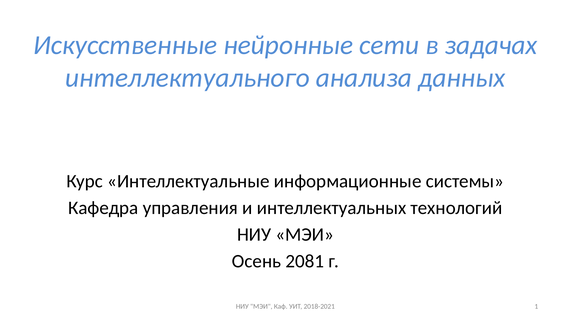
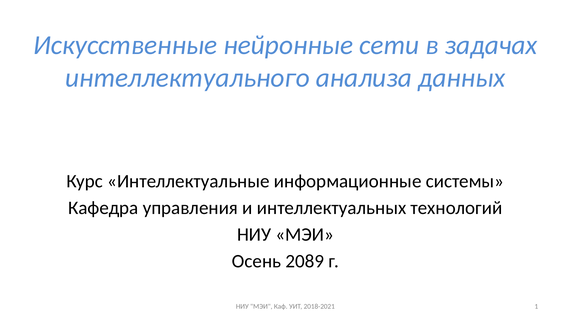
2081: 2081 -> 2089
